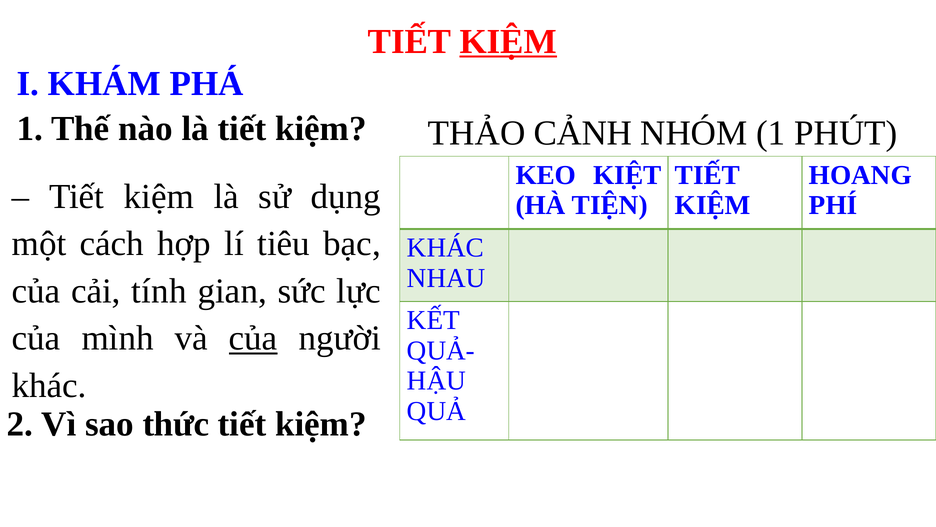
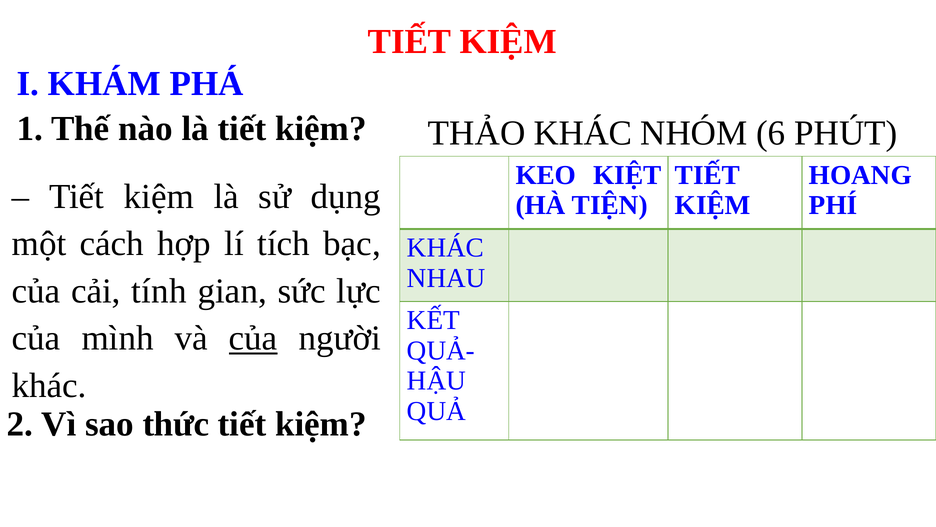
KIỆM at (508, 41) underline: present -> none
THẢO CẢNH: CẢNH -> KHÁC
NHÓM 1: 1 -> 6
tiêu: tiêu -> tích
